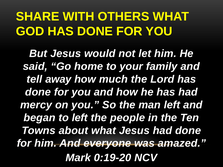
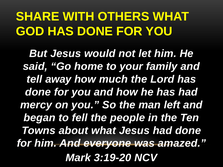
to left: left -> fell
0:19-20: 0:19-20 -> 3:19-20
